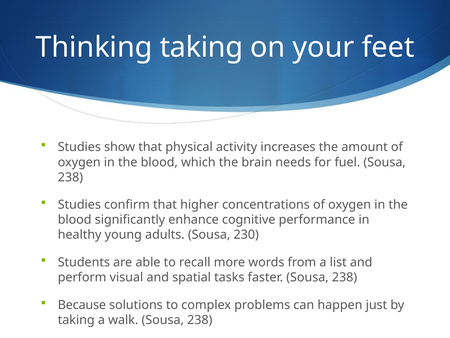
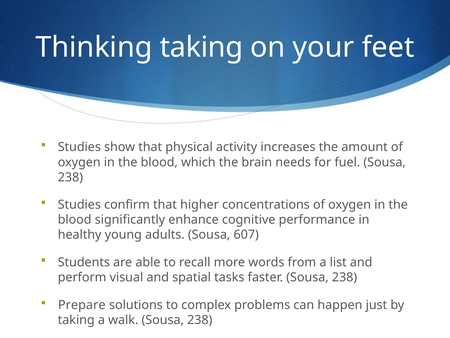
230: 230 -> 607
Because: Because -> Prepare
